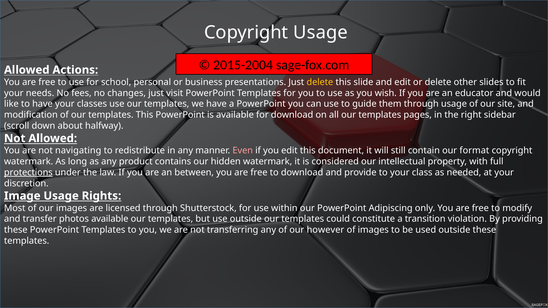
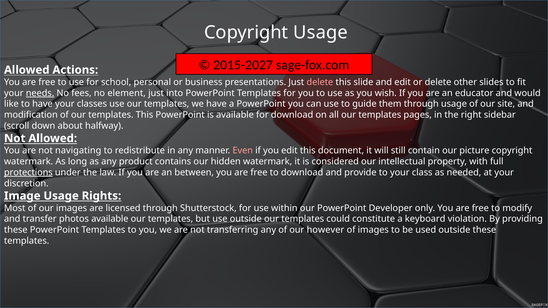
2015-2004: 2015-2004 -> 2015-2027
delete at (320, 82) colour: yellow -> pink
needs underline: none -> present
changes: changes -> element
visit: visit -> into
format: format -> picture
Adipiscing: Adipiscing -> Developer
transition: transition -> keyboard
